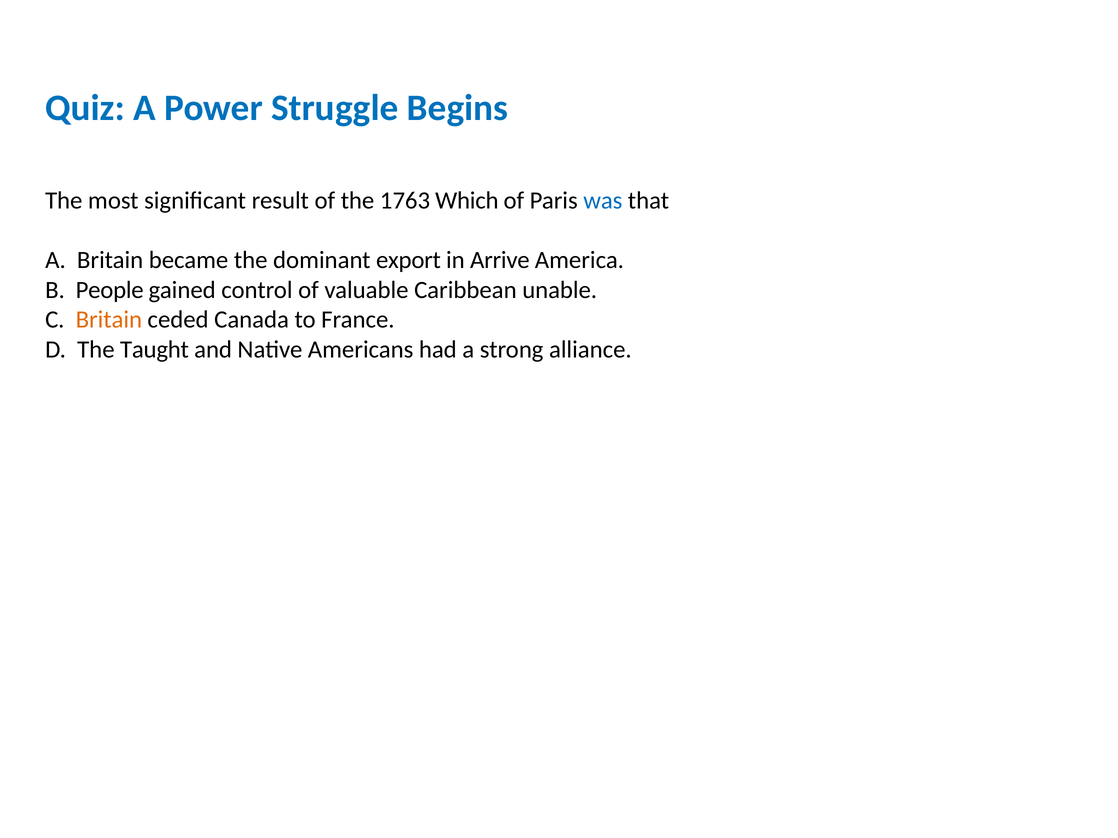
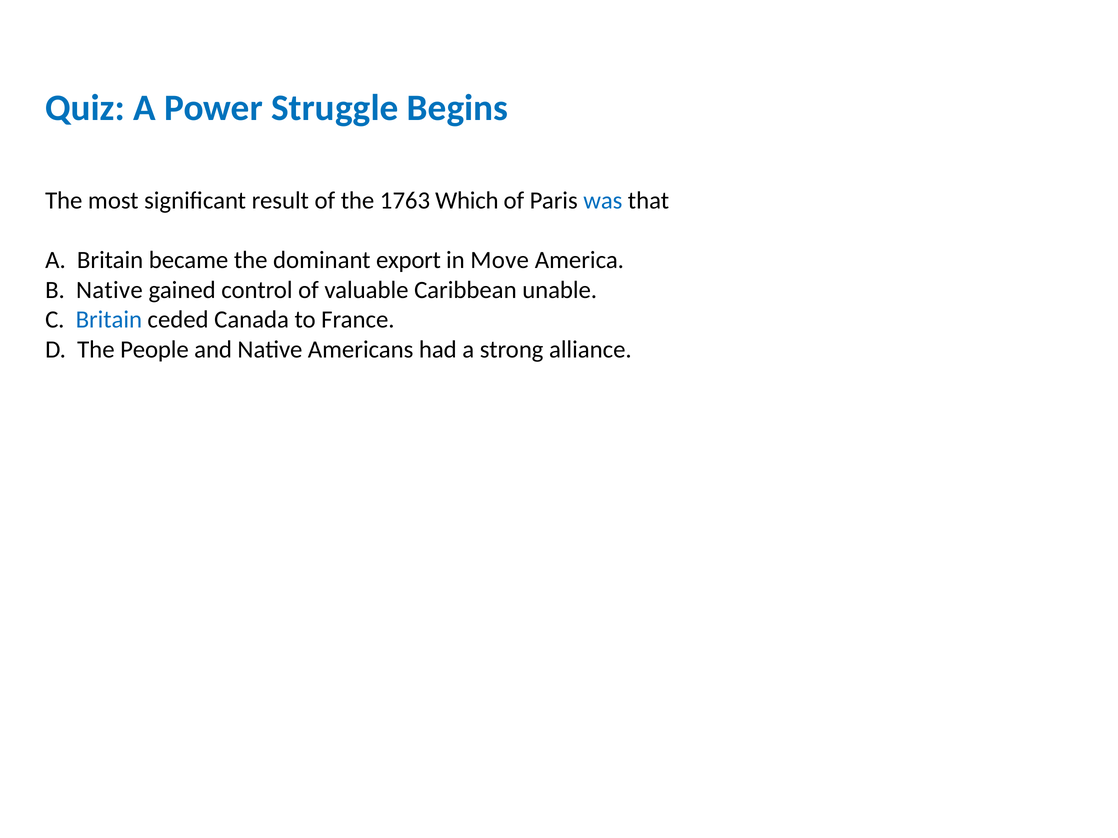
Arrive: Arrive -> Move
B People: People -> Native
Britain at (109, 320) colour: orange -> blue
Taught: Taught -> People
